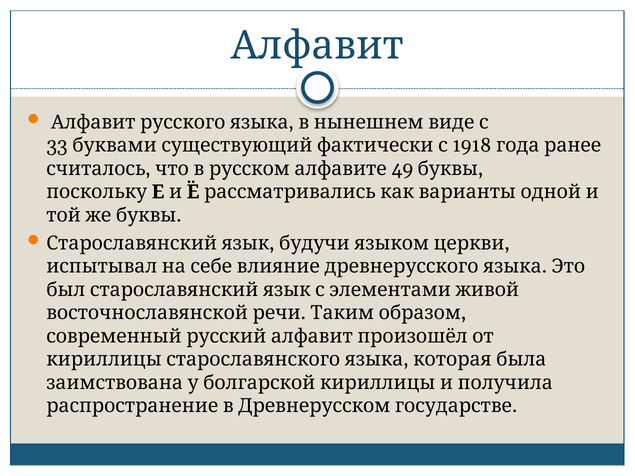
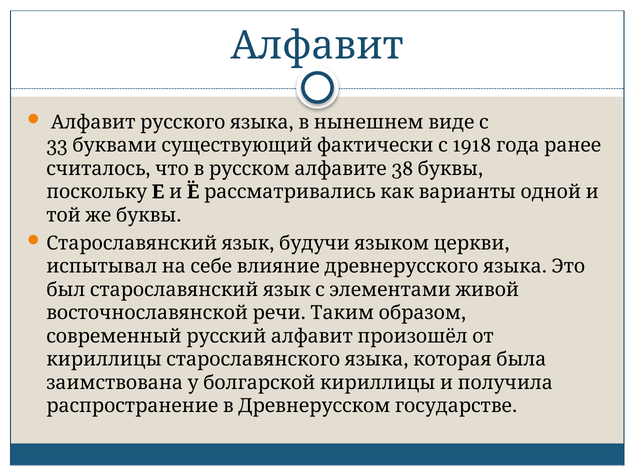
49: 49 -> 38
